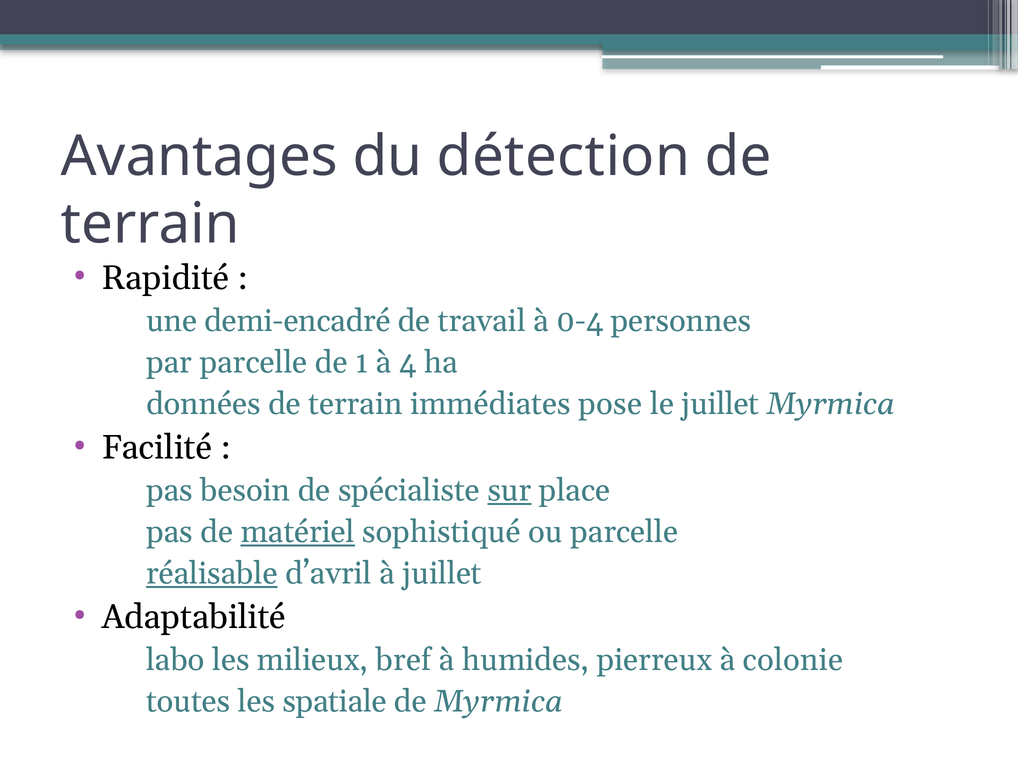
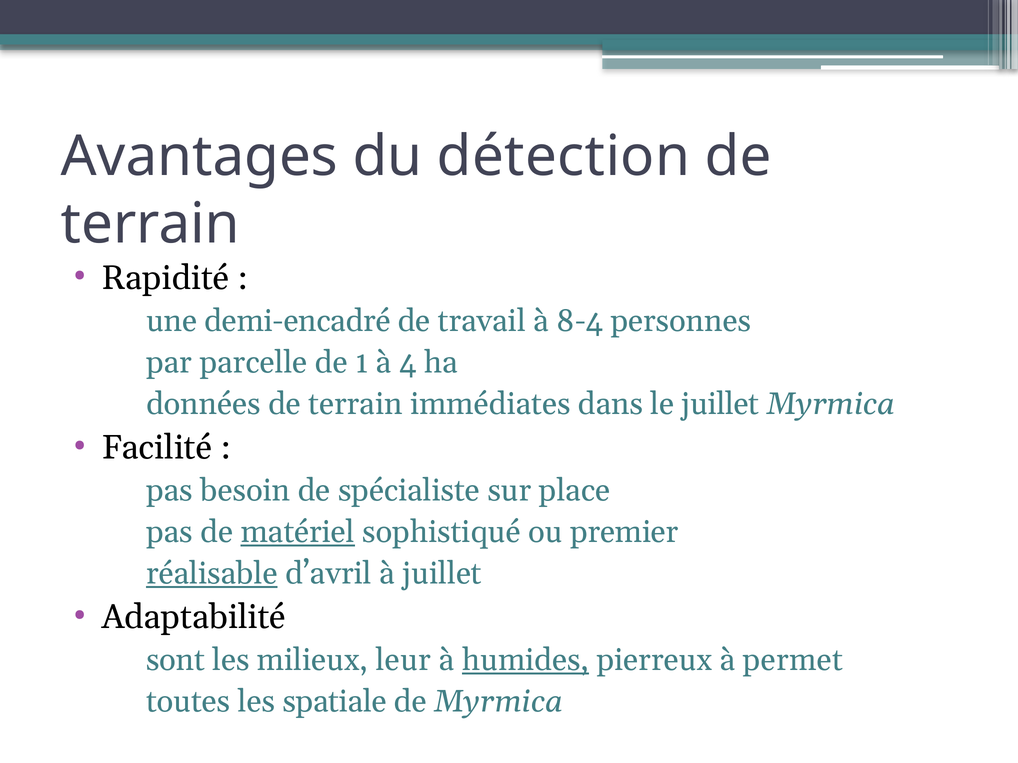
0-4: 0-4 -> 8-4
pose: pose -> dans
sur underline: present -> none
ou parcelle: parcelle -> premier
labo: labo -> sont
bref: bref -> leur
humides underline: none -> present
colonie: colonie -> permet
